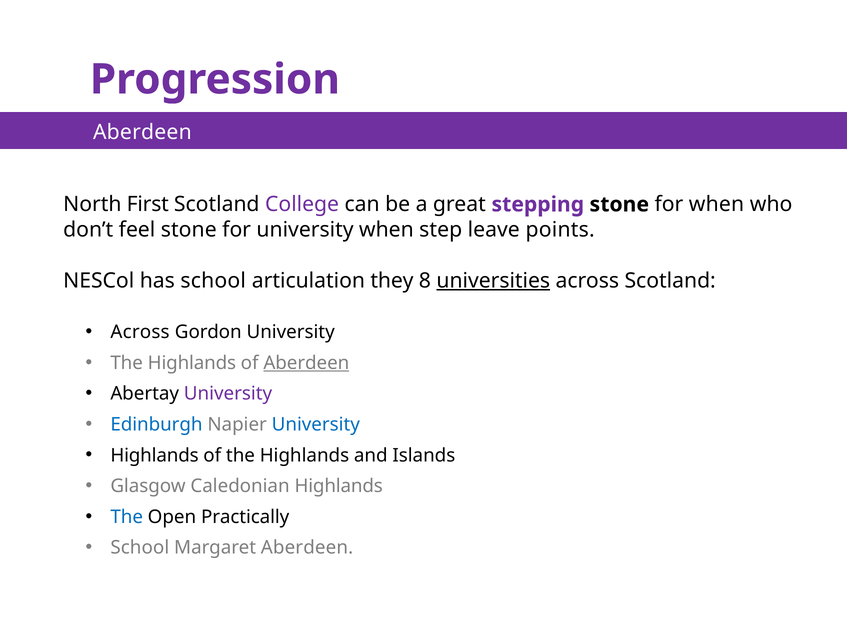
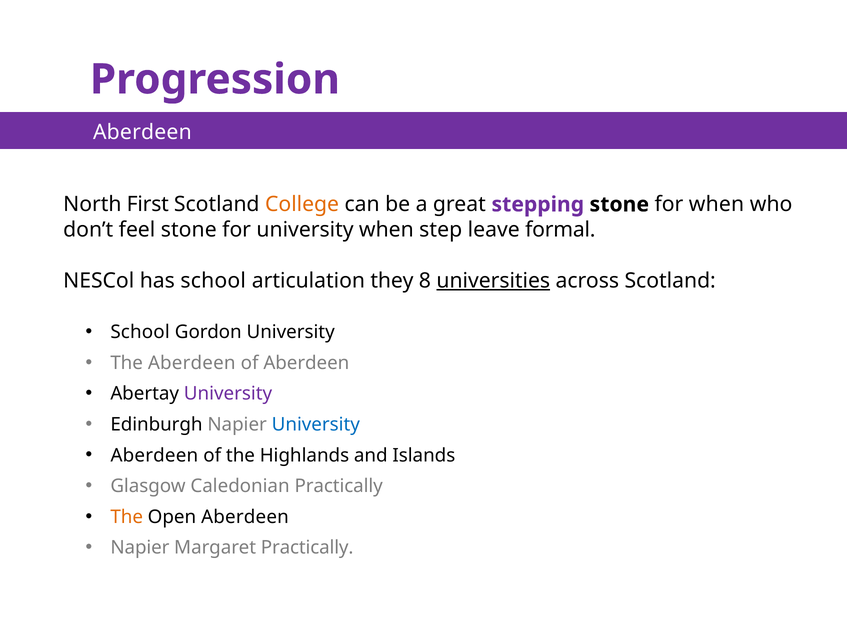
College colour: purple -> orange
points: points -> formal
Across at (140, 332): Across -> School
Highlands at (192, 363): Highlands -> Aberdeen
Aberdeen at (306, 363) underline: present -> none
Edinburgh colour: blue -> black
Highlands at (155, 456): Highlands -> Aberdeen
Caledonian Highlands: Highlands -> Practically
The at (127, 517) colour: blue -> orange
Open Practically: Practically -> Aberdeen
School at (140, 548): School -> Napier
Margaret Aberdeen: Aberdeen -> Practically
